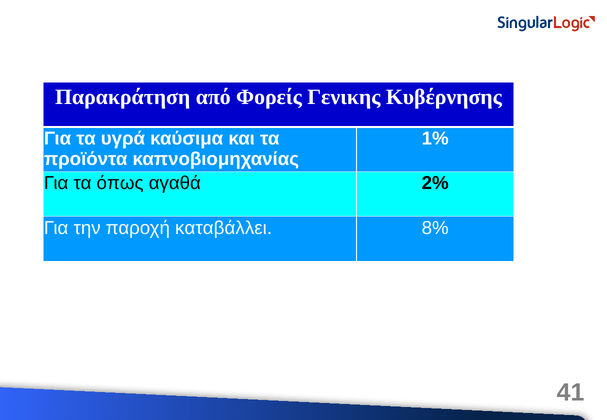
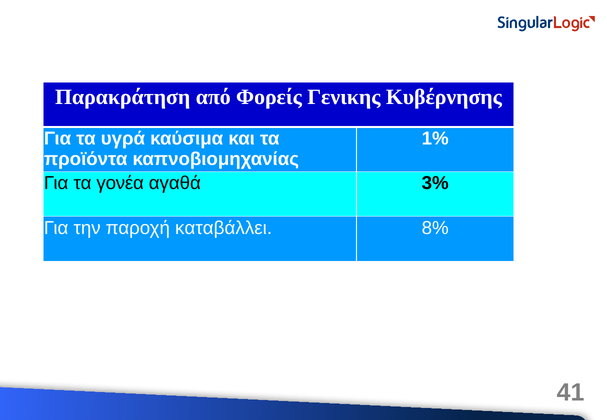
όπως: όπως -> γονέα
2%: 2% -> 3%
